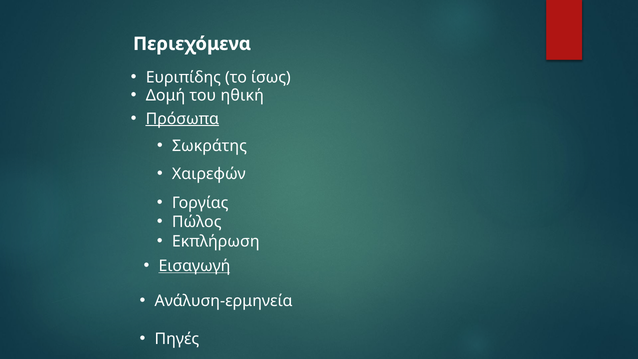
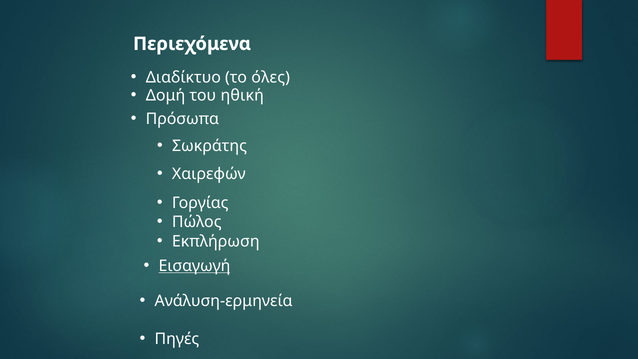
Ευριπίδης: Ευριπίδης -> Διαδίκτυο
ίσως: ίσως -> όλες
Πρόσωπα underline: present -> none
